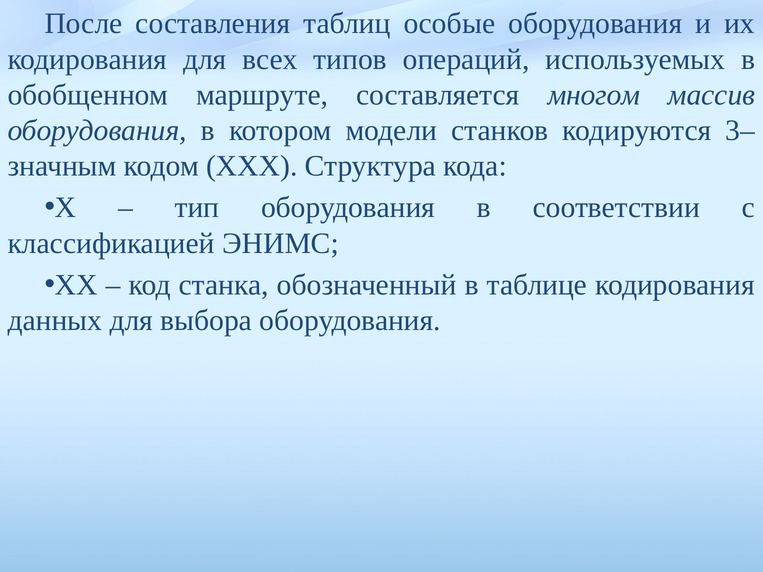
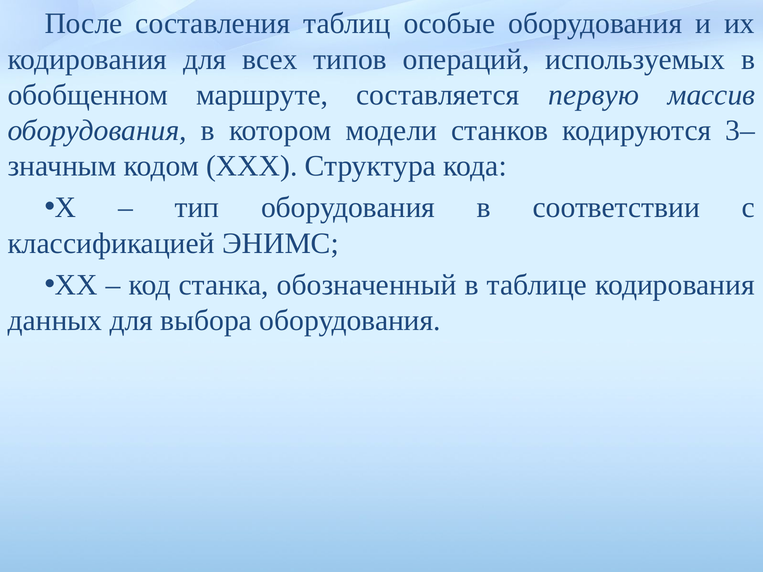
многом: многом -> первую
